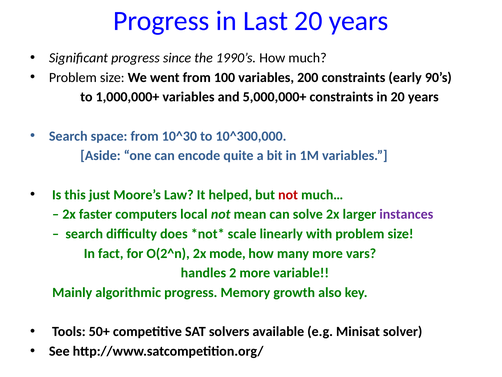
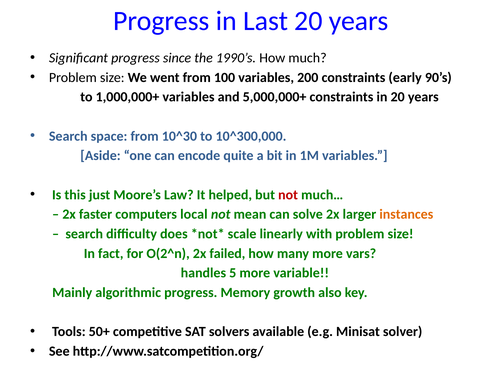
instances colour: purple -> orange
mode: mode -> failed
2: 2 -> 5
